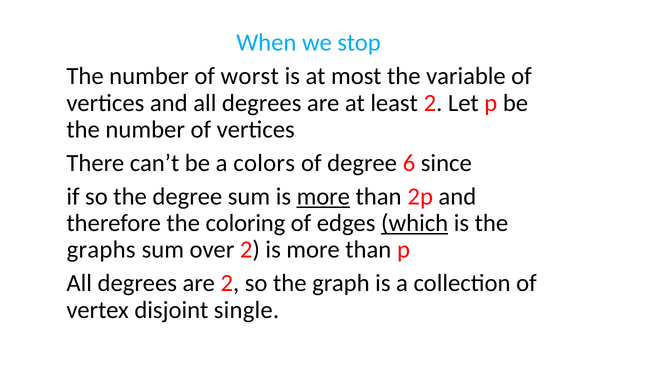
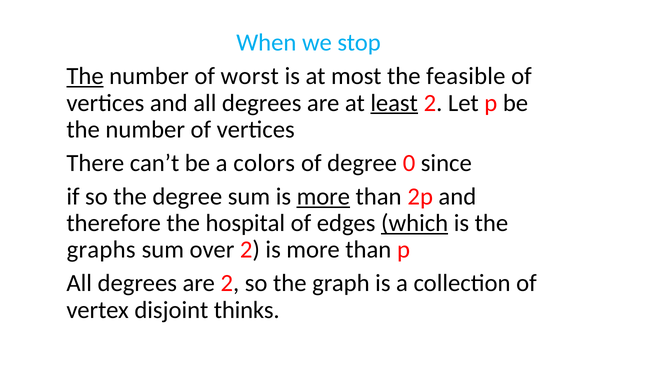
The at (85, 76) underline: none -> present
variable: variable -> feasible
least underline: none -> present
6: 6 -> 0
coloring: coloring -> hospital
single: single -> thinks
